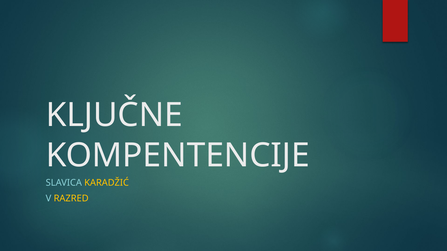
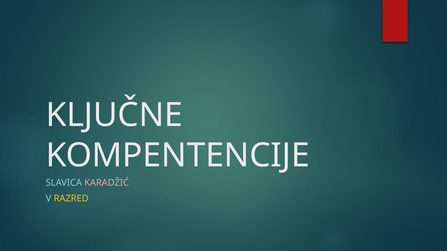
KARADŽIĆ colour: yellow -> pink
